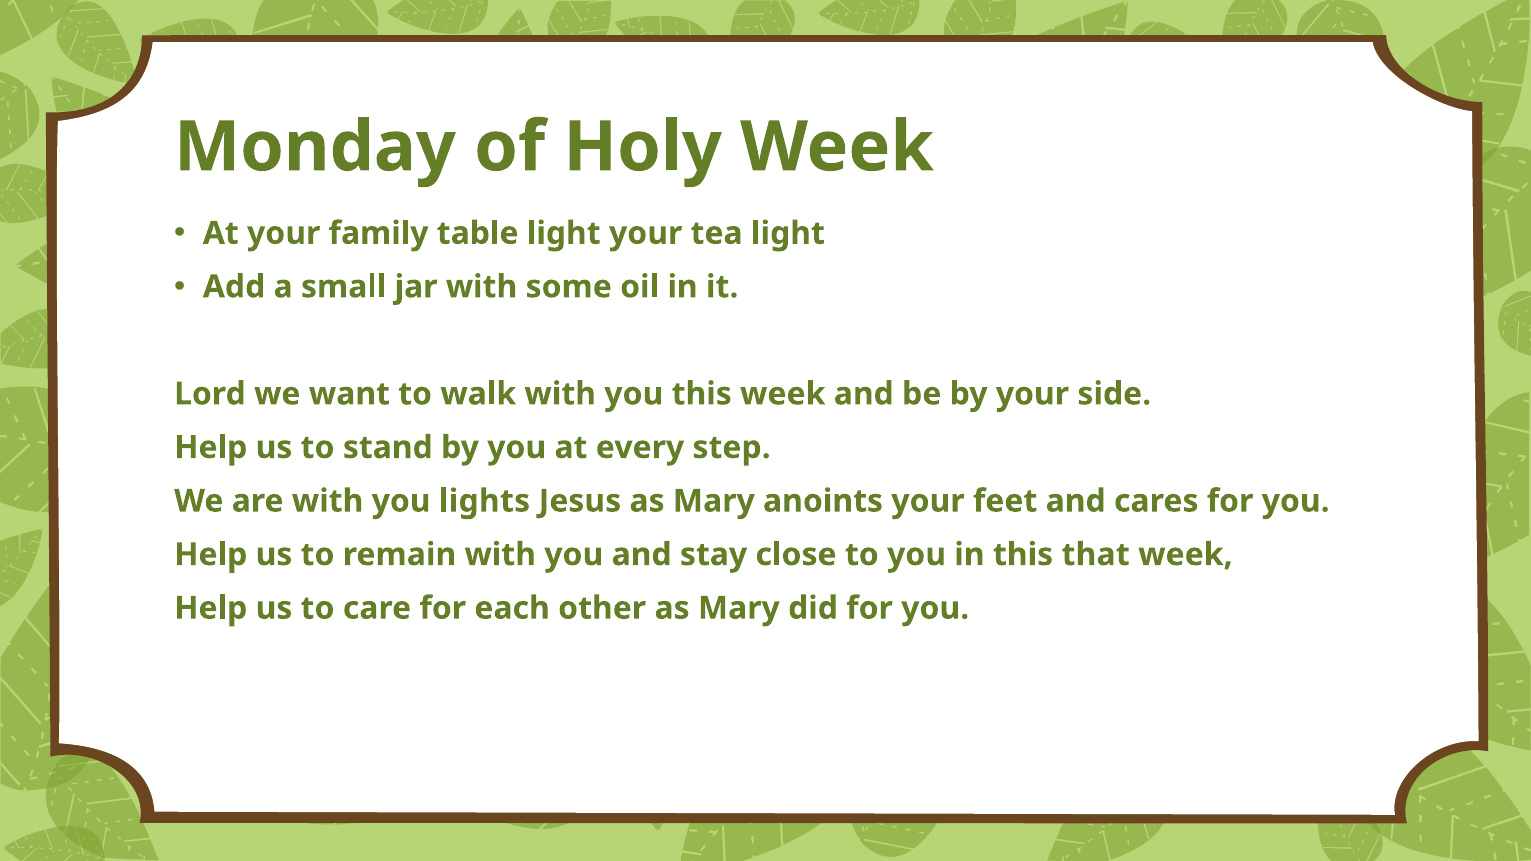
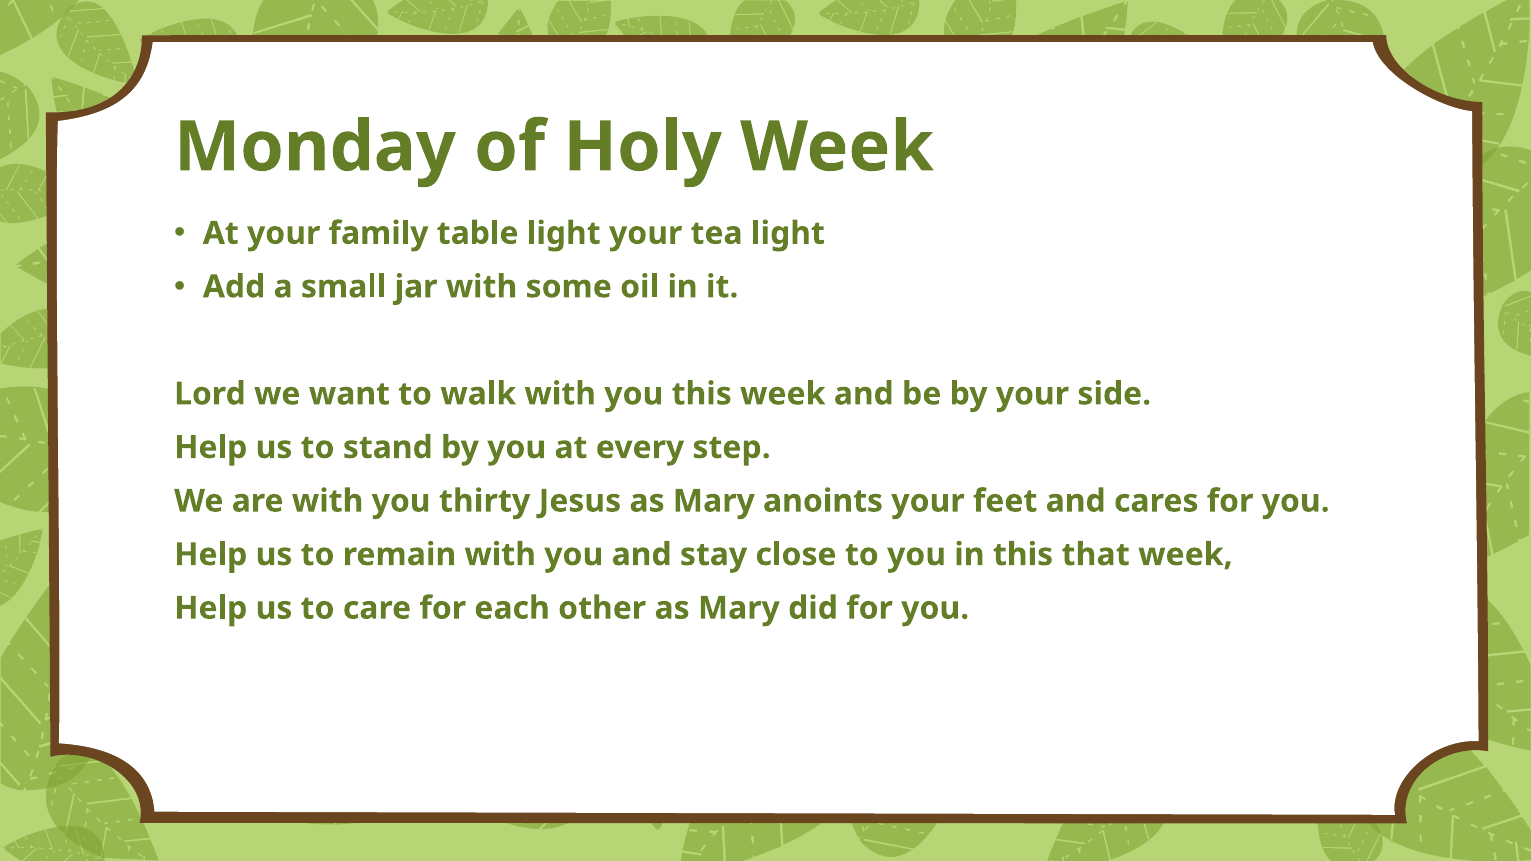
lights: lights -> thirty
